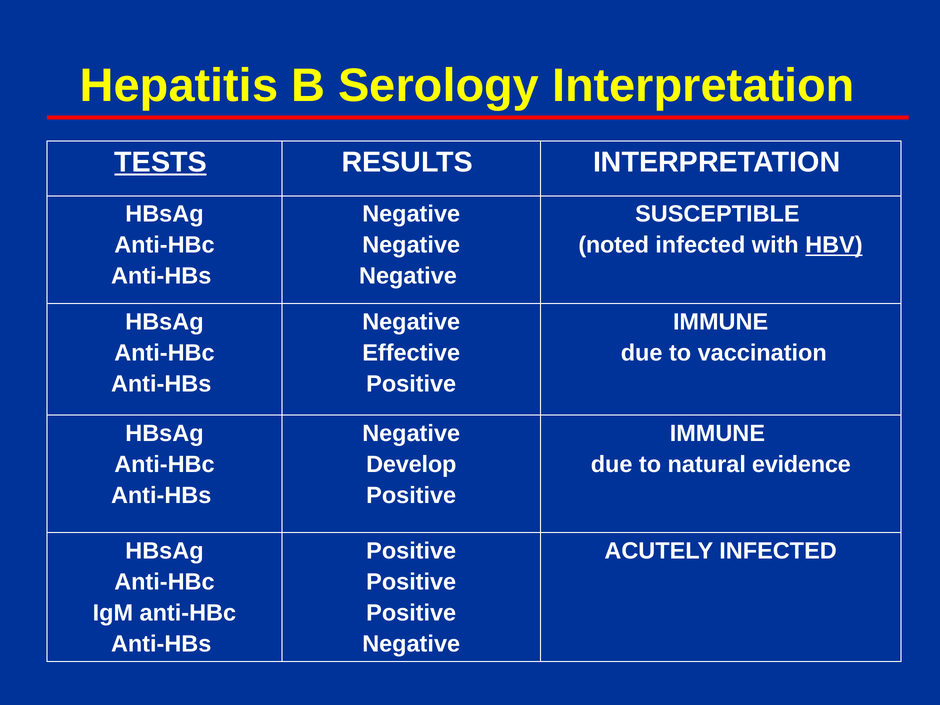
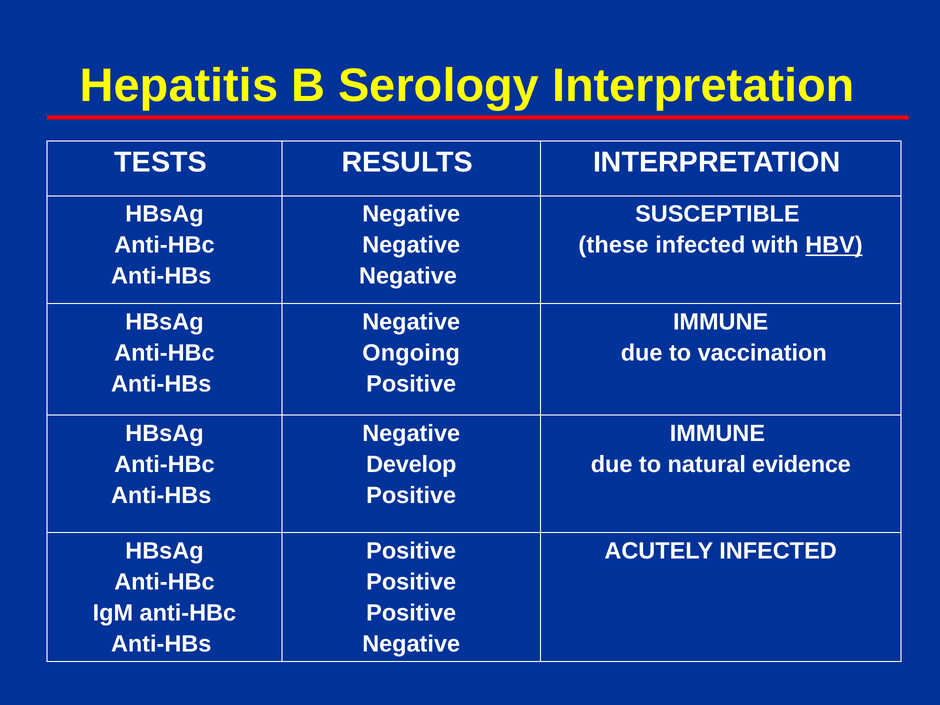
TESTS underline: present -> none
noted: noted -> these
Effective: Effective -> Ongoing
